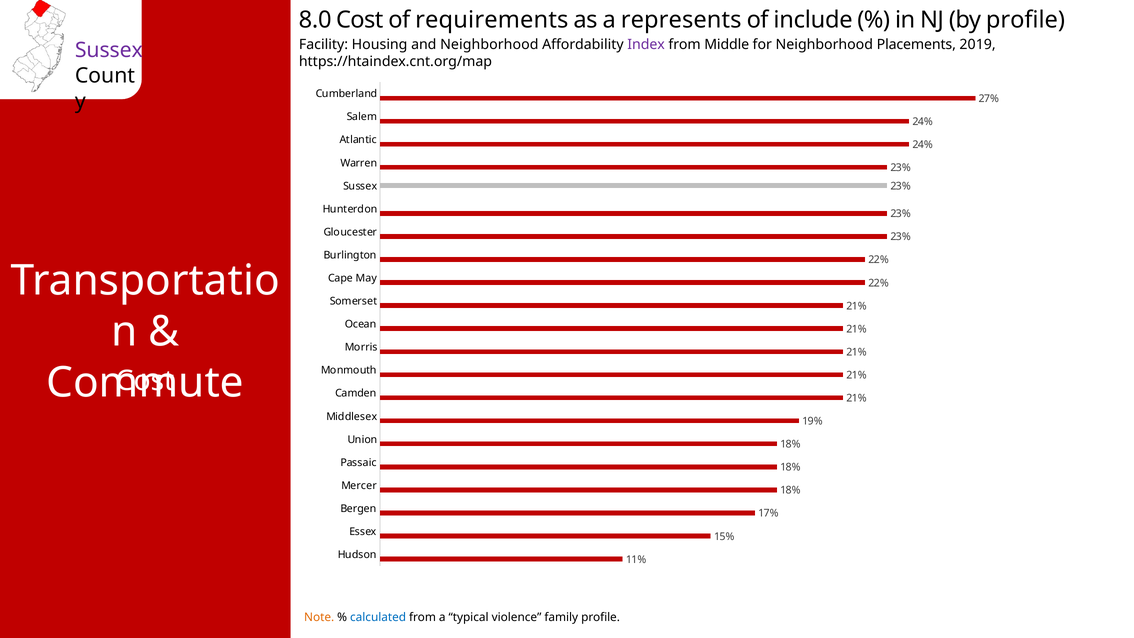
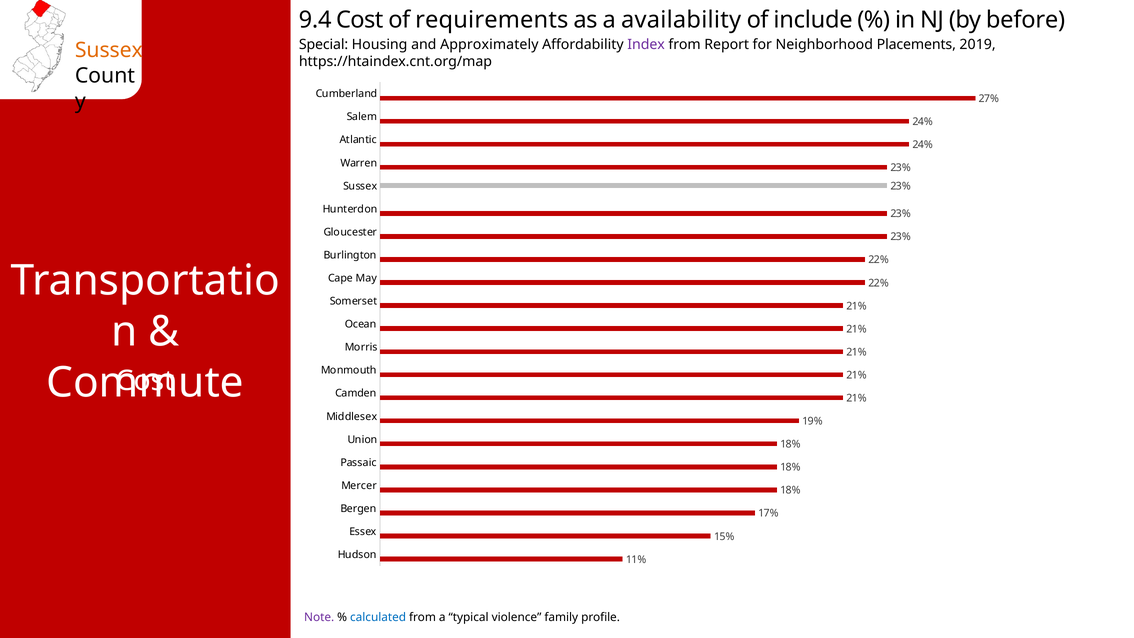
8.0: 8.0 -> 9.4
represents: represents -> availability
by profile: profile -> before
Facility: Facility -> Special
and Neighborhood: Neighborhood -> Approximately
Middle: Middle -> Report
Sussex at (109, 50) colour: purple -> orange
Note colour: orange -> purple
